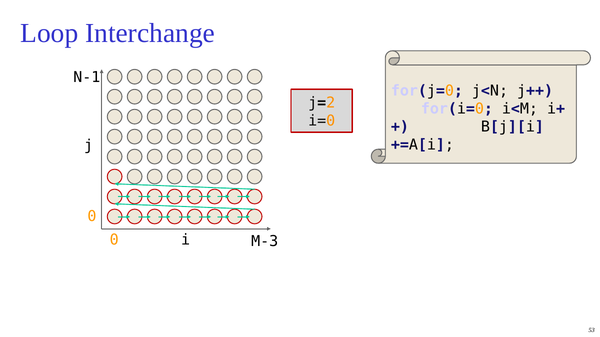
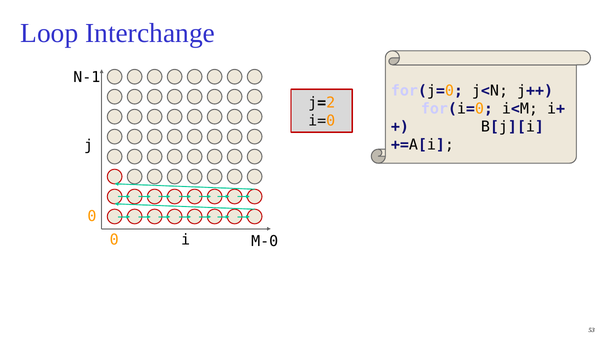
M-3: M-3 -> M-0
